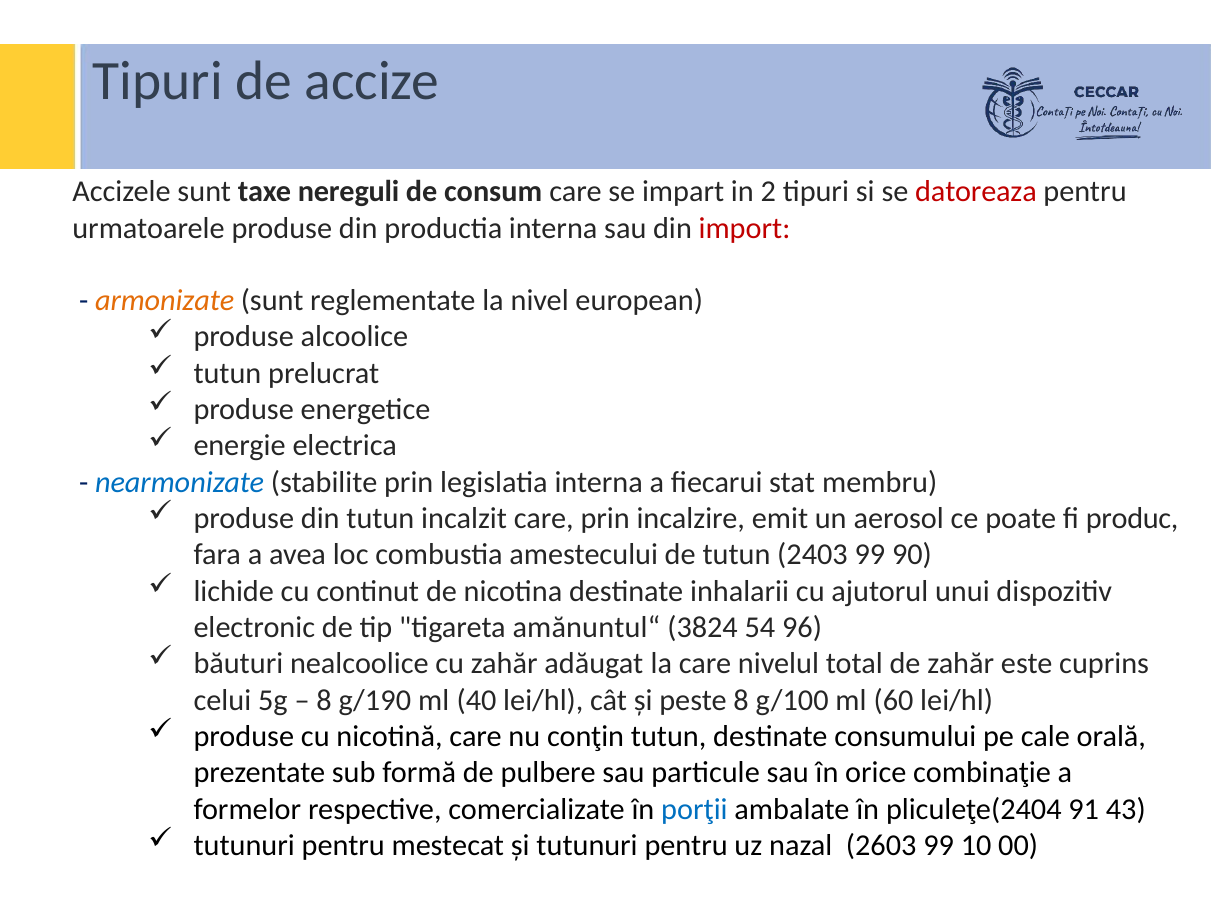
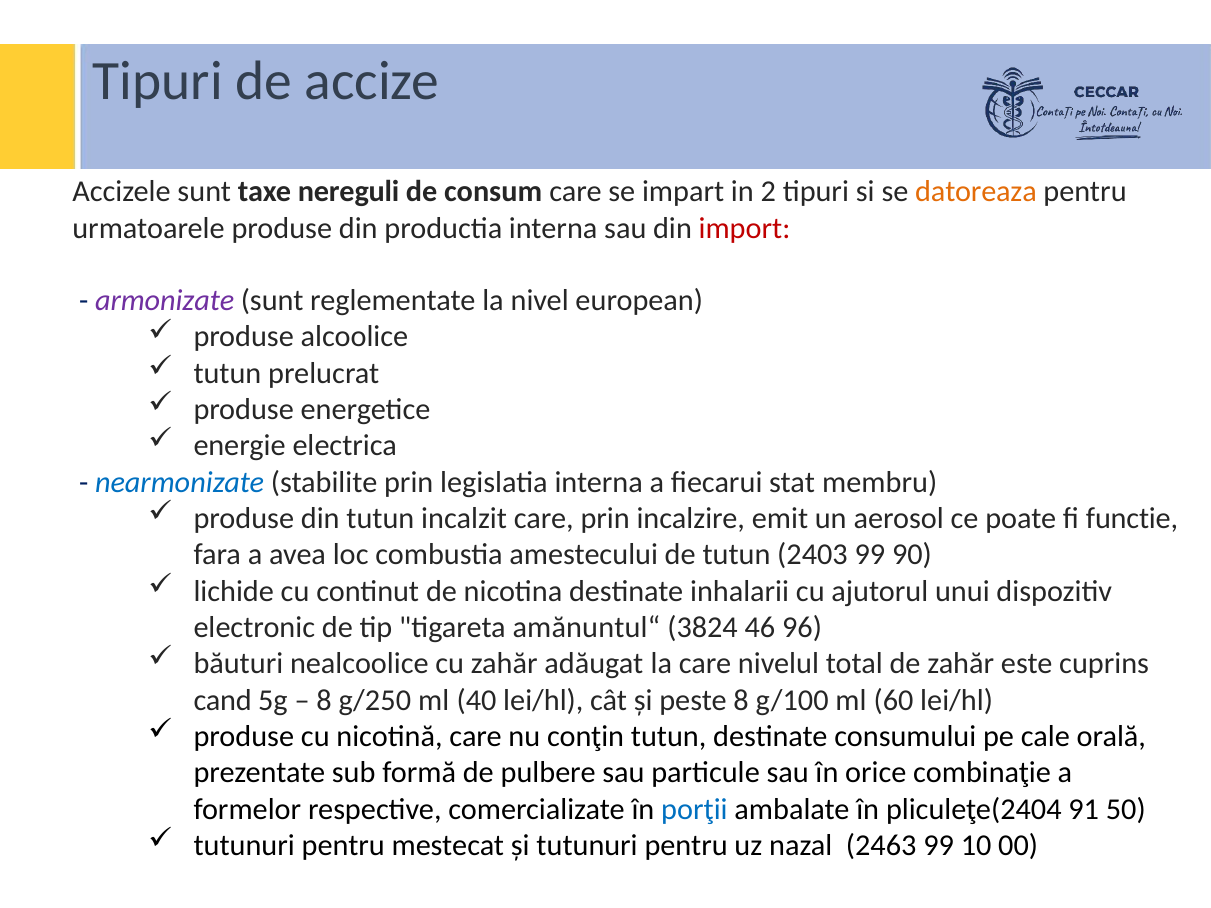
datoreaza colour: red -> orange
armonizate colour: orange -> purple
produc: produc -> functie
54: 54 -> 46
celui: celui -> cand
g/190: g/190 -> g/250
43: 43 -> 50
2603: 2603 -> 2463
